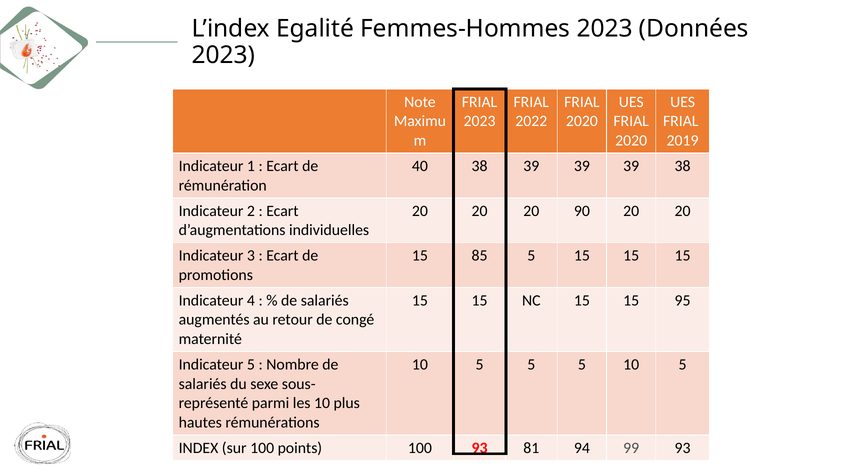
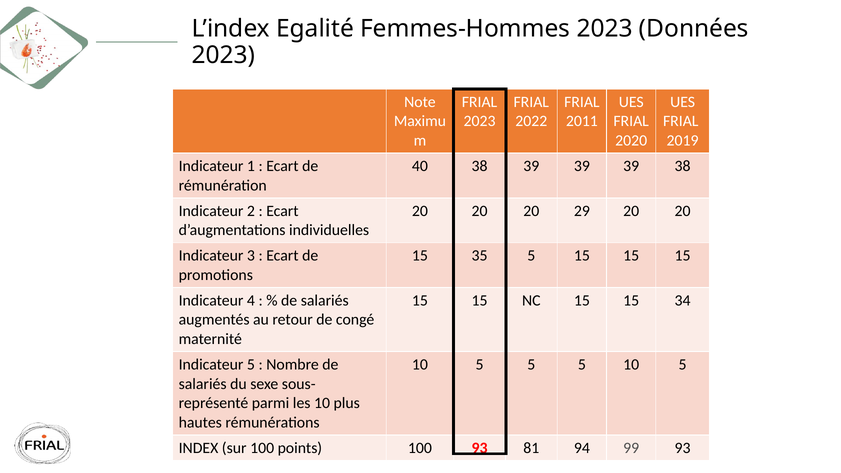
2020 at (582, 121): 2020 -> 2011
90: 90 -> 29
85: 85 -> 35
95: 95 -> 34
